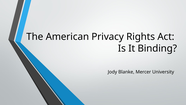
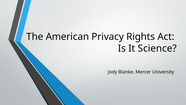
Binding: Binding -> Science
